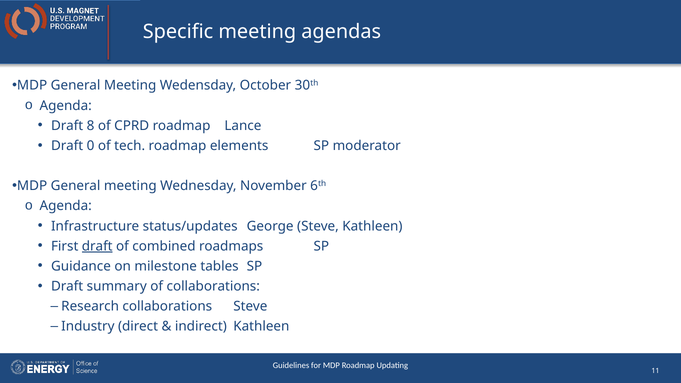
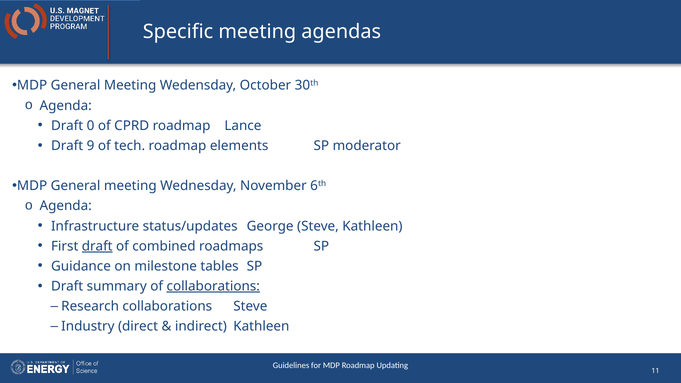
8: 8 -> 0
0: 0 -> 9
collaborations at (213, 286) underline: none -> present
